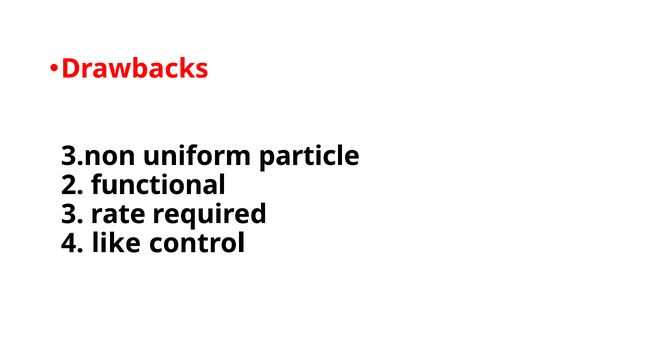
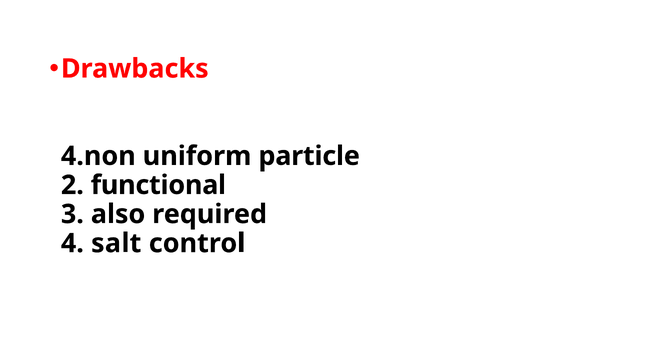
3.non: 3.non -> 4.non
rate: rate -> also
like: like -> salt
